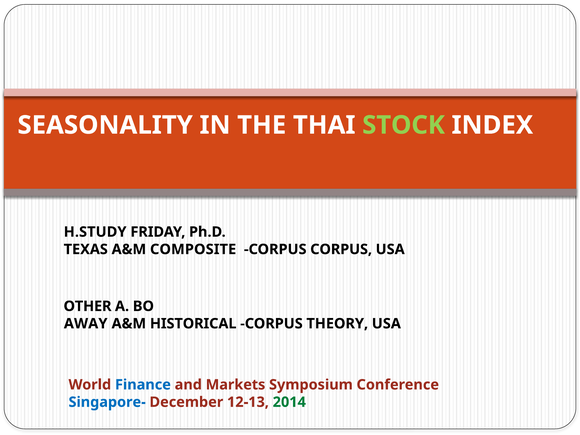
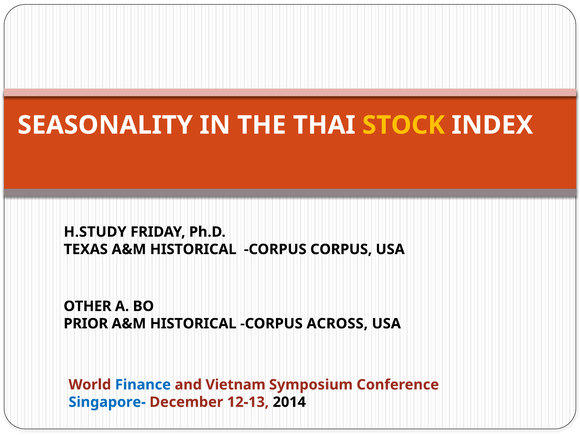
STOCK colour: light green -> yellow
TEXAS A&M COMPOSITE: COMPOSITE -> HISTORICAL
AWAY: AWAY -> PRIOR
THEORY: THEORY -> ACROSS
Markets: Markets -> Vietnam
2014 colour: green -> black
